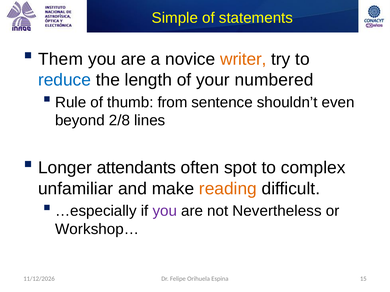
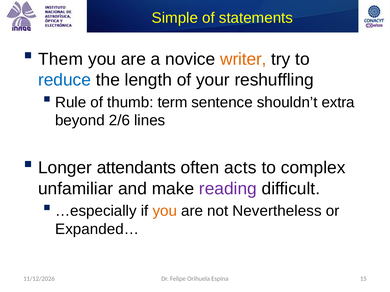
numbered: numbered -> reshuffling
from: from -> term
even: even -> extra
2/8: 2/8 -> 2/6
spot: spot -> acts
reading colour: orange -> purple
you at (165, 211) colour: purple -> orange
Workshop…: Workshop… -> Expanded…
